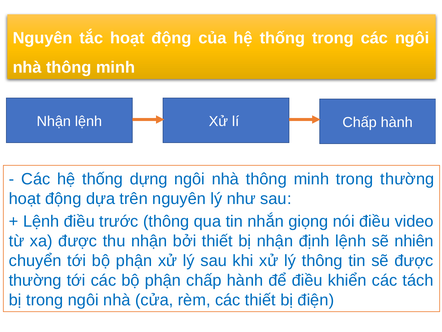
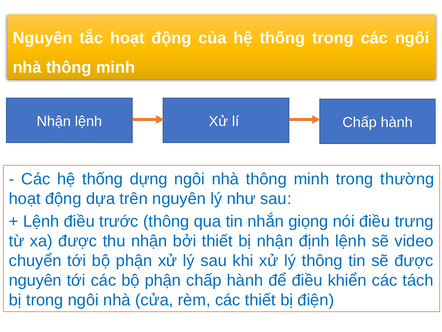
video: video -> trưng
nhiên: nhiên -> video
thường at (35, 280): thường -> nguyên
